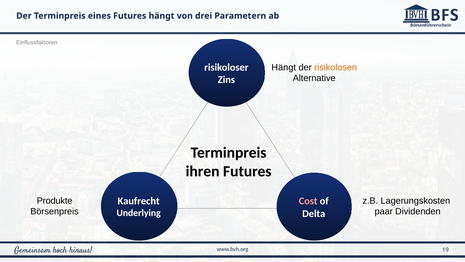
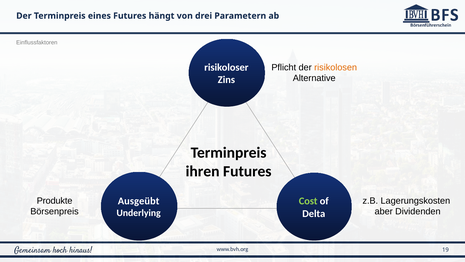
Hängt at (284, 67): Hängt -> Pflicht
Kaufrecht: Kaufrecht -> Ausgeübt
Cost colour: pink -> light green
paar: paar -> aber
